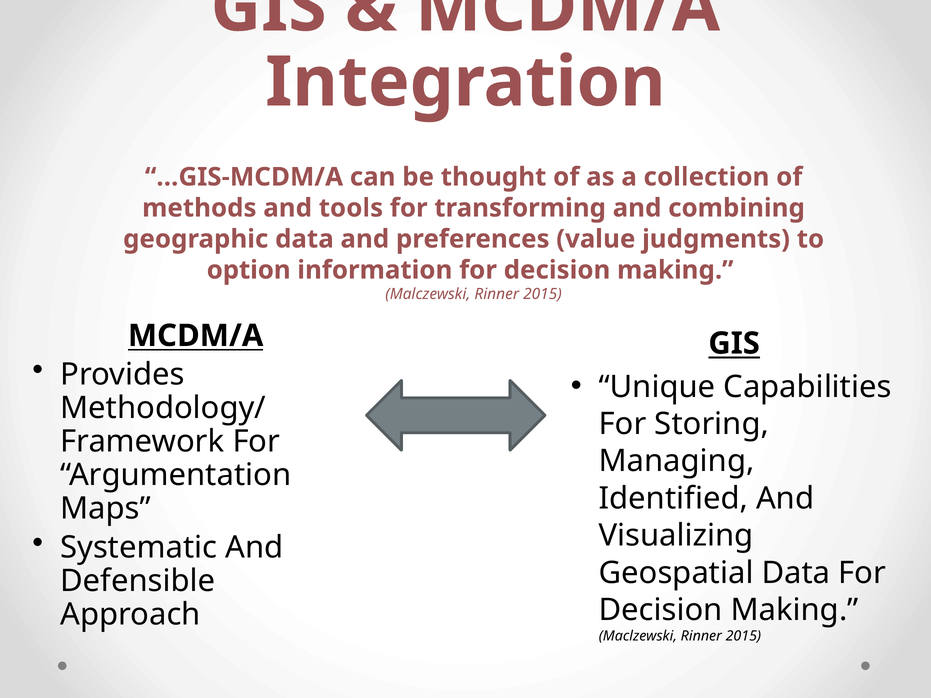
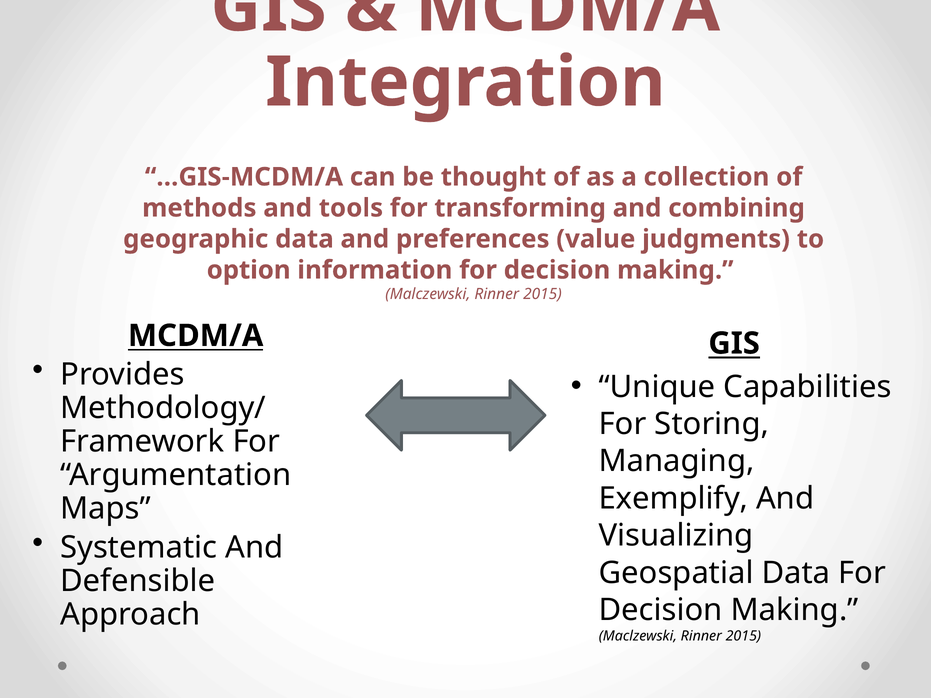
Identified: Identified -> Exemplify
